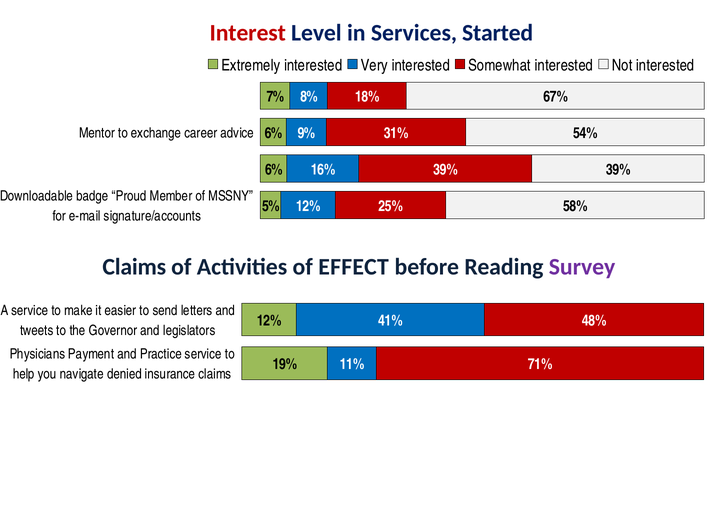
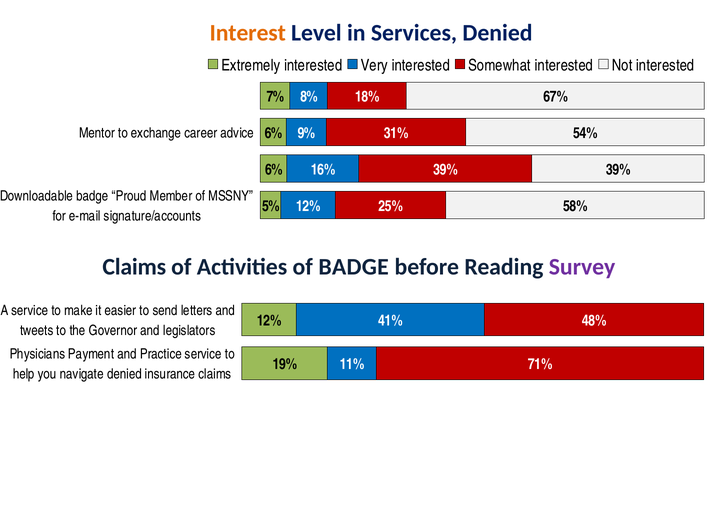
Interest colour: red -> orange
Services Started: Started -> Denied
of EFFECT: EFFECT -> BADGE
